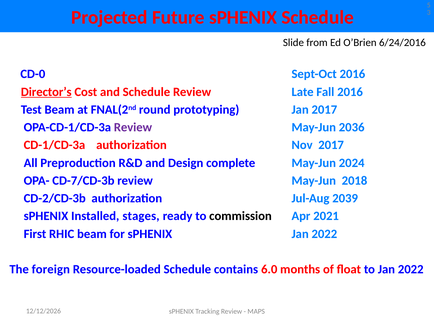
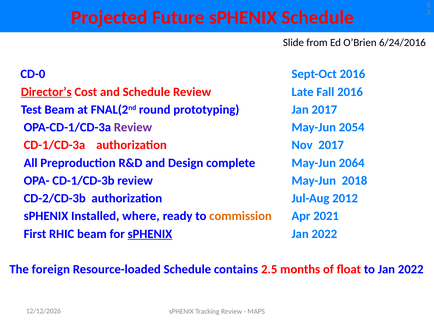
2036: 2036 -> 2054
2024: 2024 -> 2064
CD-7/CD-3b: CD-7/CD-3b -> CD-1/CD-3b
2039: 2039 -> 2012
stages: stages -> where
commission colour: black -> orange
sPHENIX at (150, 233) underline: none -> present
6.0: 6.0 -> 2.5
